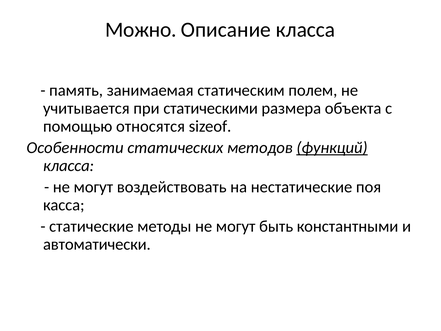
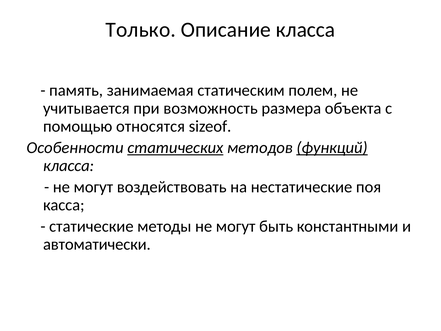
Можно: Можно -> Только
статическими: статическими -> возможность
статических underline: none -> present
